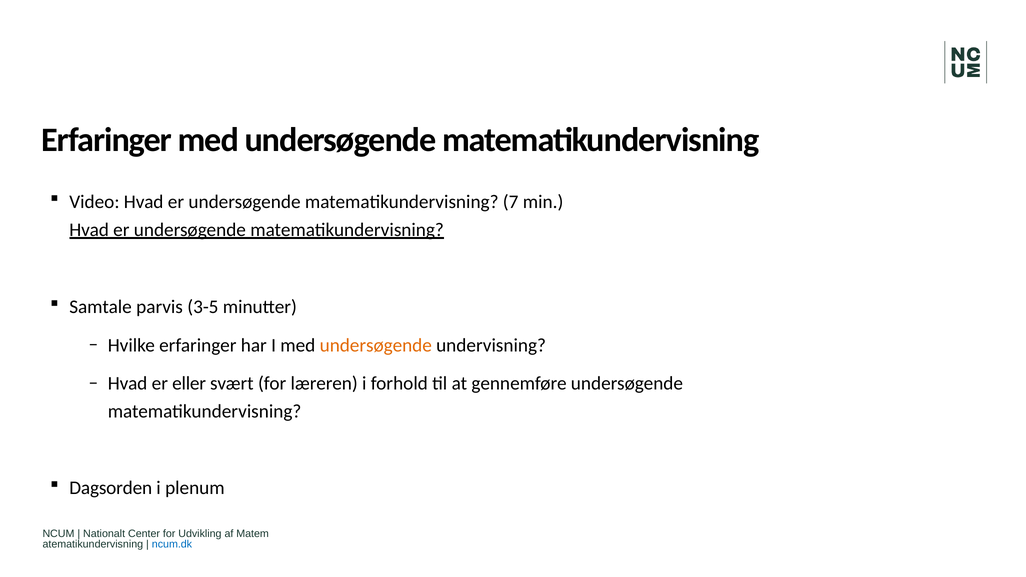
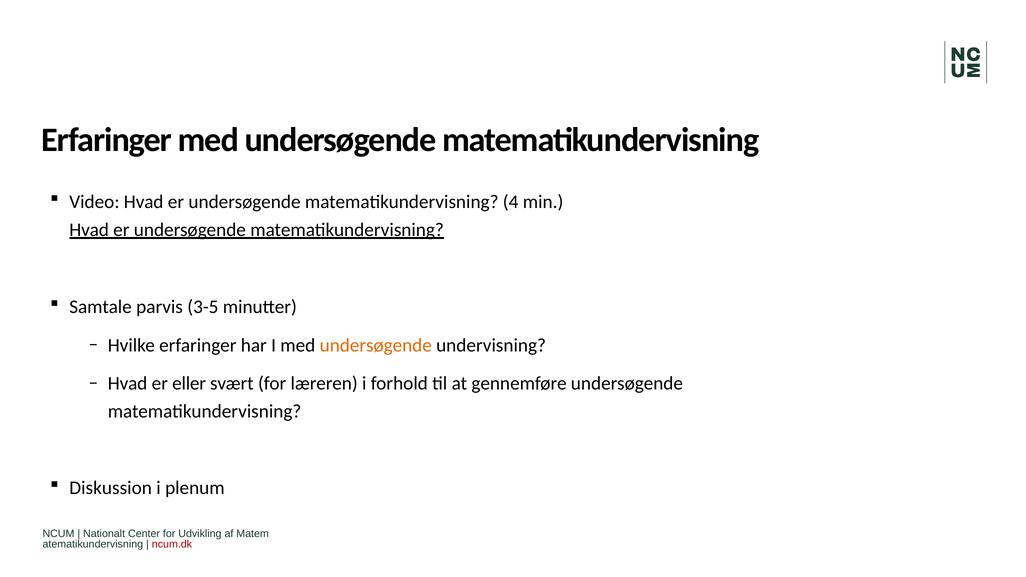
7: 7 -> 4
Dagsorden: Dagsorden -> Diskussion
ncum.dk colour: blue -> red
